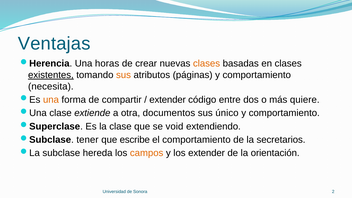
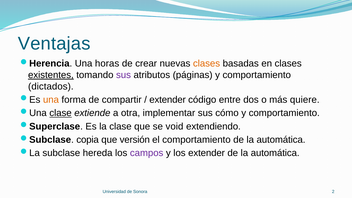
sus at (123, 75) colour: orange -> purple
necesita: necesita -> dictados
clase at (61, 113) underline: none -> present
documentos: documentos -> implementar
único: único -> cómo
tener: tener -> copia
escribe: escribe -> versión
comportamiento de la secretarios: secretarios -> automática
campos colour: orange -> purple
orientación at (275, 153): orientación -> automática
